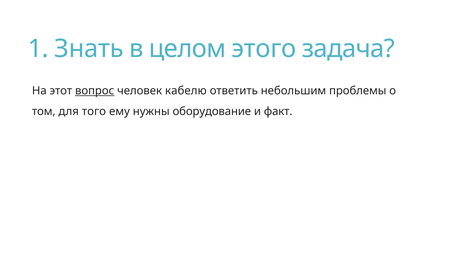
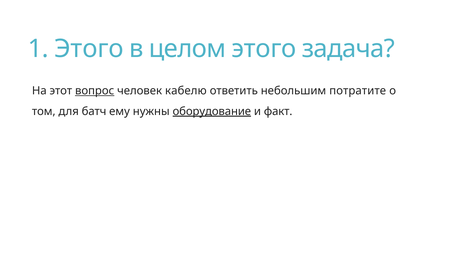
1 Знать: Знать -> Этого
проблемы: проблемы -> потратите
того: того -> батч
оборудование underline: none -> present
